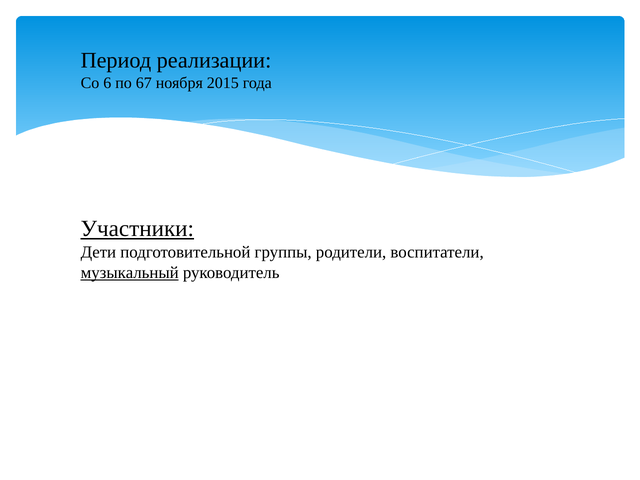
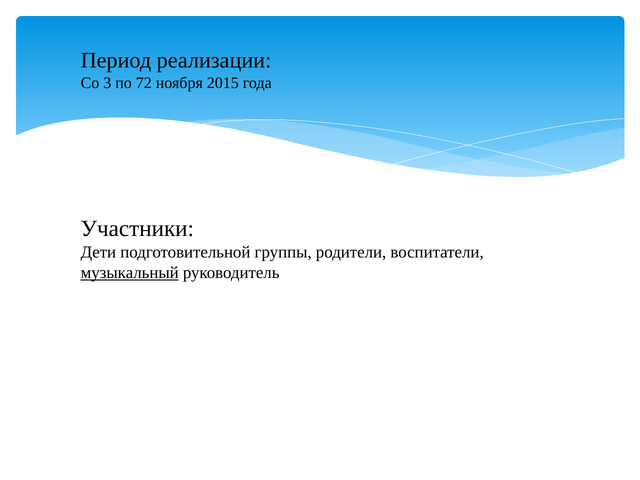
6: 6 -> 3
67: 67 -> 72
Участники underline: present -> none
